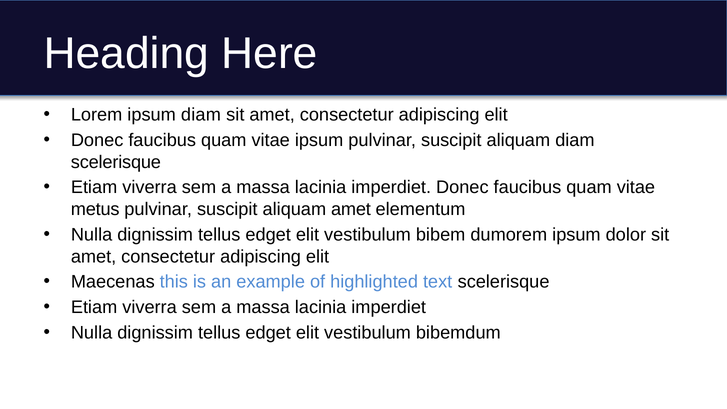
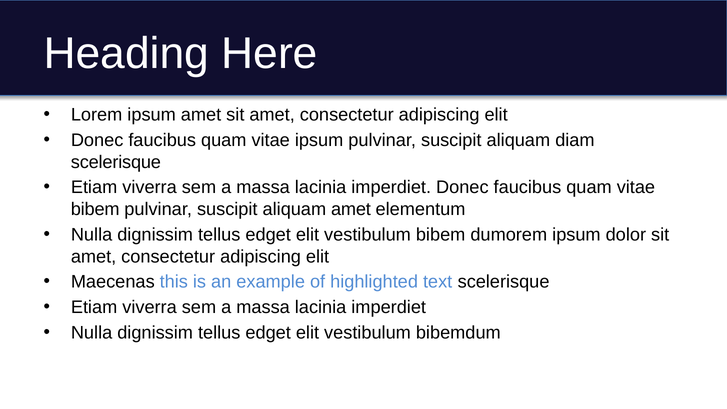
ipsum diam: diam -> amet
metus at (95, 209): metus -> bibem
